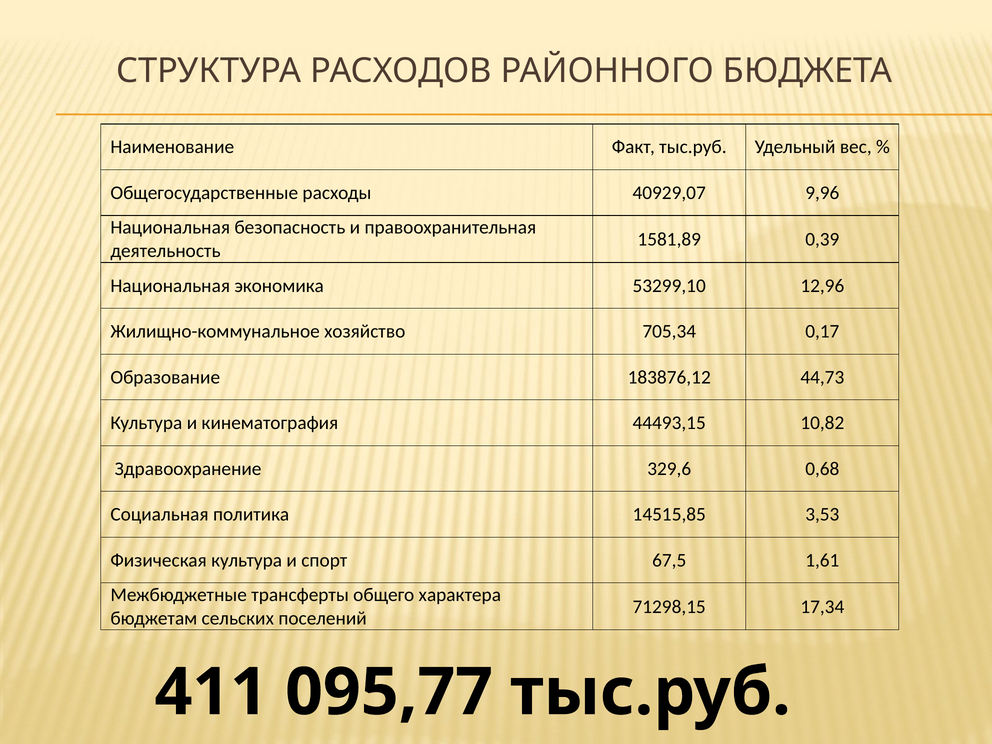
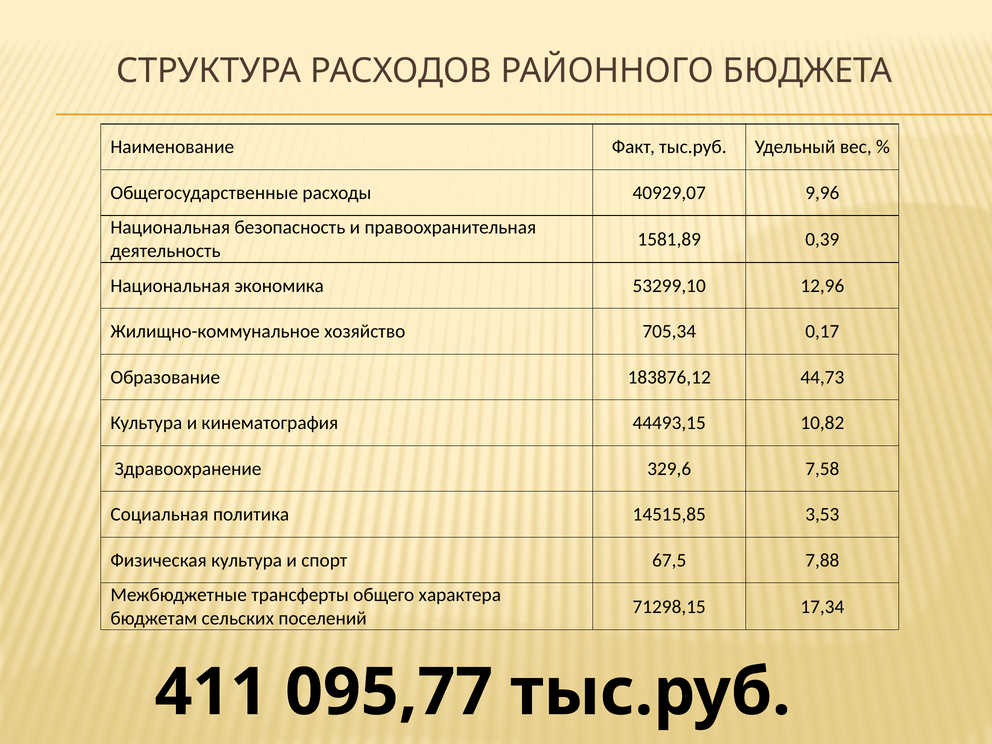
0,68: 0,68 -> 7,58
1,61: 1,61 -> 7,88
